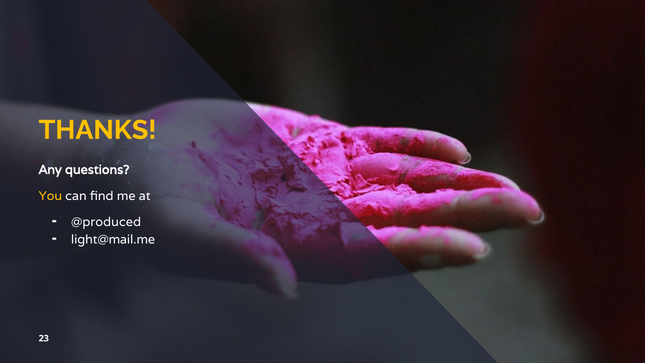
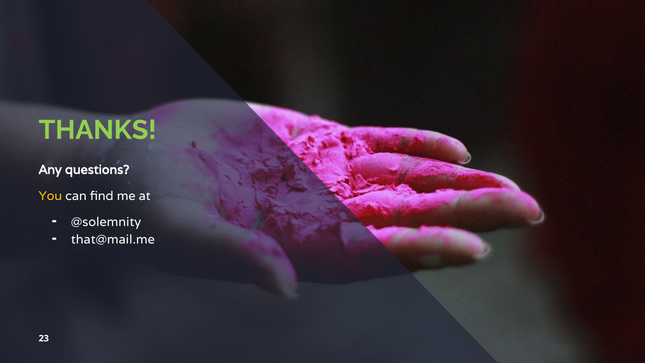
THANKS colour: yellow -> light green
@produced: @produced -> @solemnity
light@mail.me: light@mail.me -> that@mail.me
